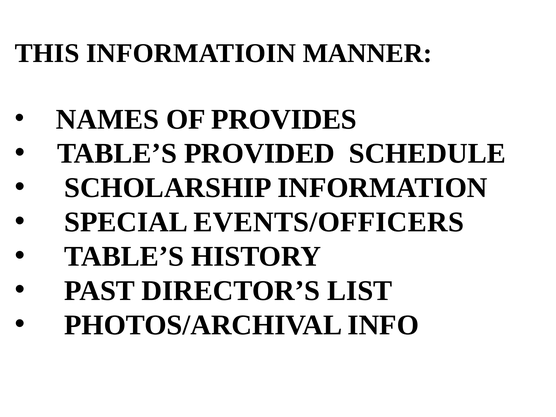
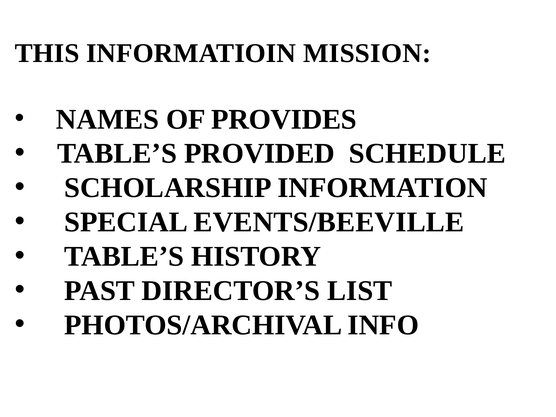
MANNER: MANNER -> MISSION
EVENTS/OFFICERS: EVENTS/OFFICERS -> EVENTS/BEEVILLE
